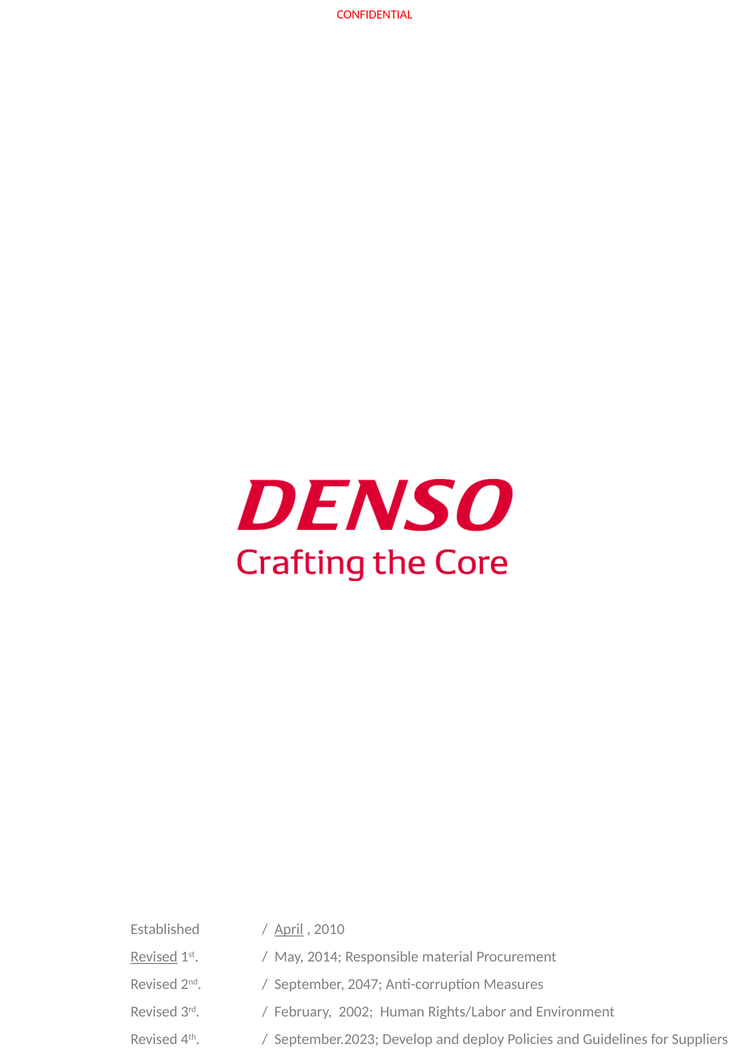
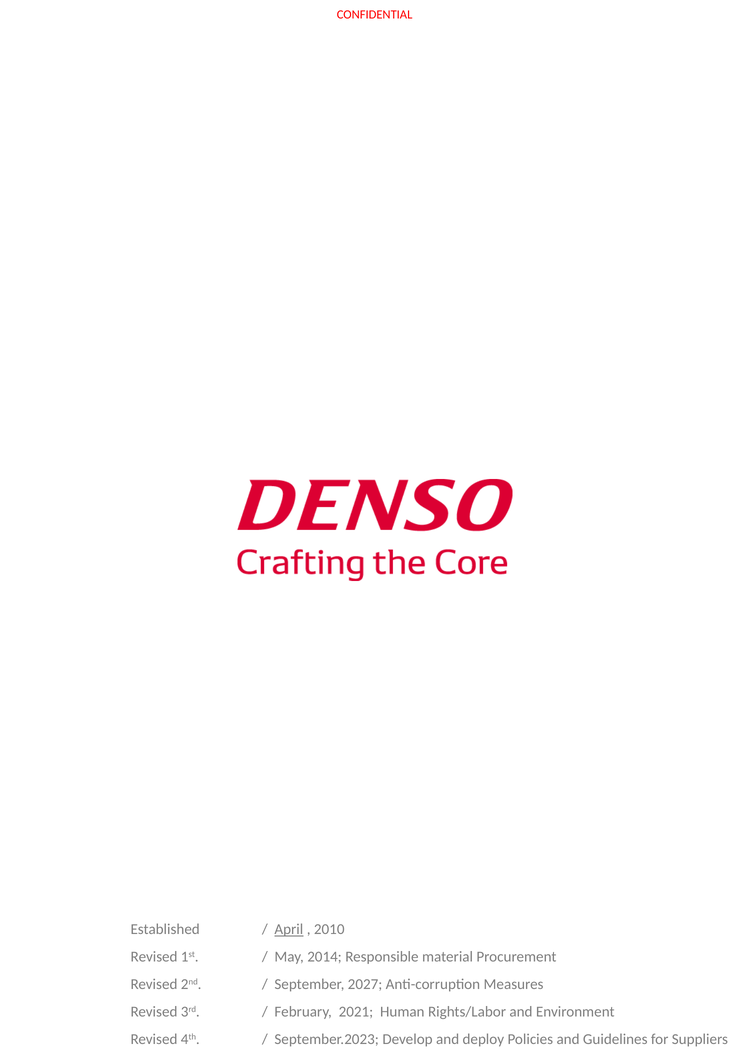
Revised at (154, 957) underline: present -> none
2047: 2047 -> 2027
2002: 2002 -> 2021
